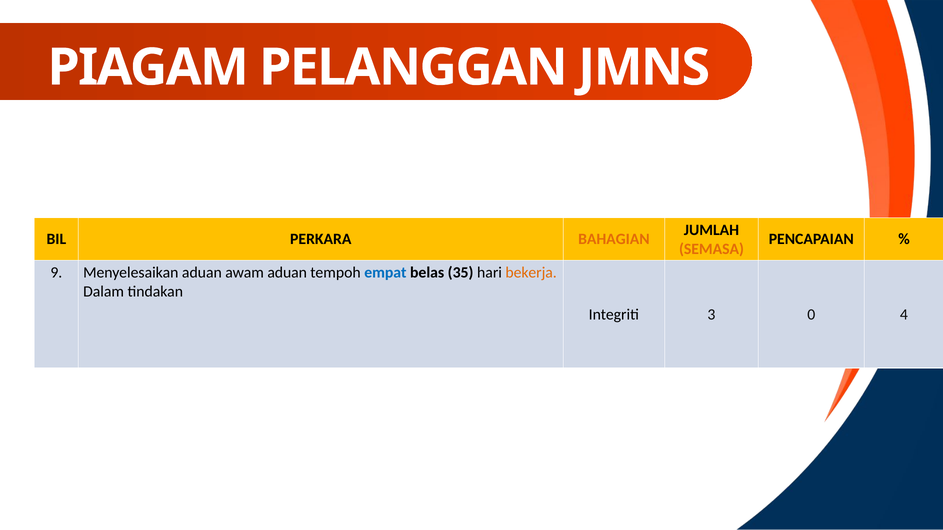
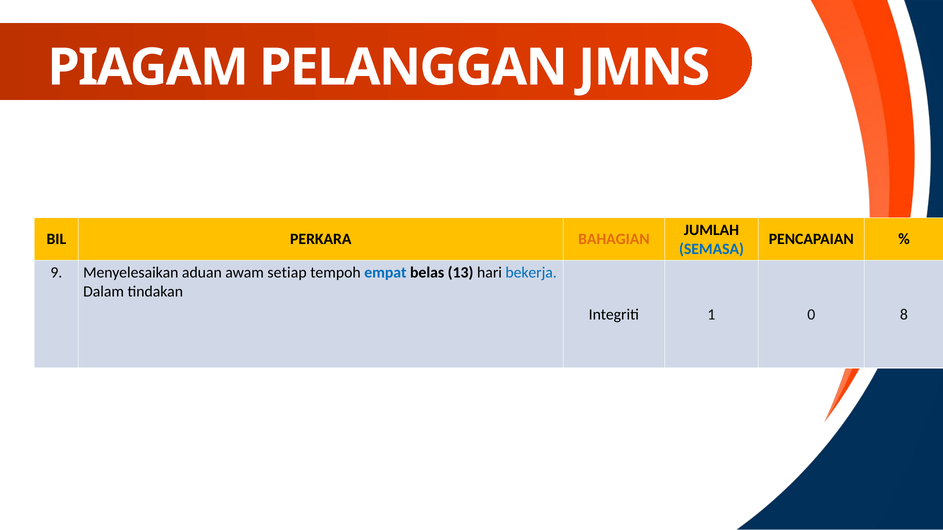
SEMASA colour: orange -> blue
awam aduan: aduan -> setiap
35: 35 -> 13
bekerja colour: orange -> blue
3: 3 -> 1
4: 4 -> 8
